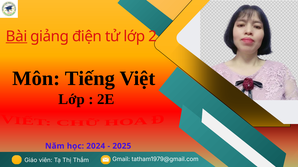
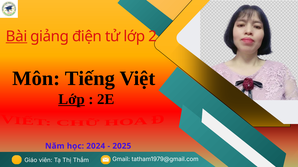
Lớp at (72, 100) underline: none -> present
